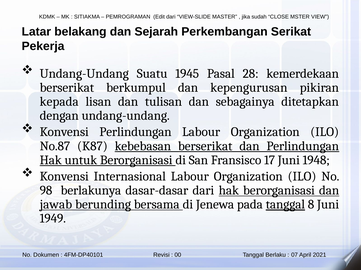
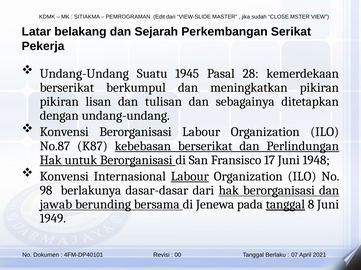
kepengurusan: kepengurusan -> meningkatkan
kepada at (59, 102): kepada -> pikiran
Konvensi Perlindungan: Perlindungan -> Berorganisasi
Labour at (190, 177) underline: none -> present
